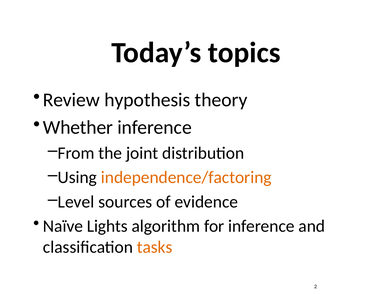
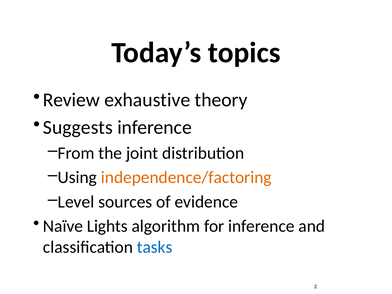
hypothesis: hypothesis -> exhaustive
Whether: Whether -> Suggests
tasks colour: orange -> blue
